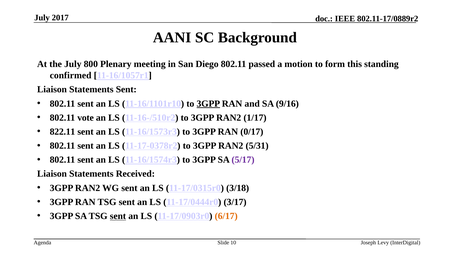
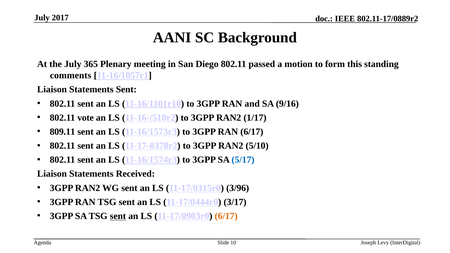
800: 800 -> 365
confirmed: confirmed -> comments
3GPP at (208, 104) underline: present -> none
822.11: 822.11 -> 809.11
RAN 0/17: 0/17 -> 6/17
5/31: 5/31 -> 5/10
5/17 colour: purple -> blue
3/18: 3/18 -> 3/96
